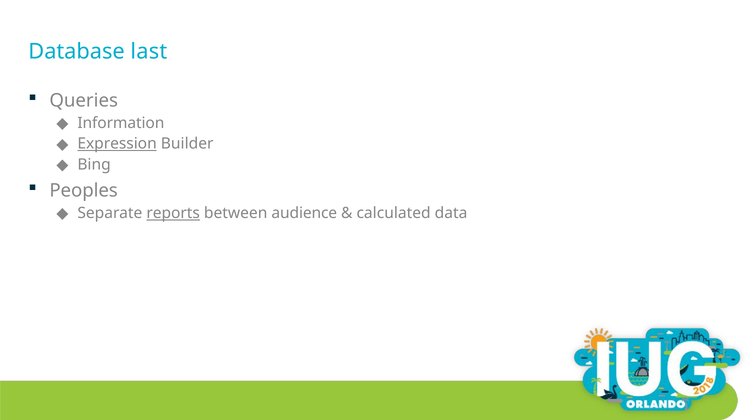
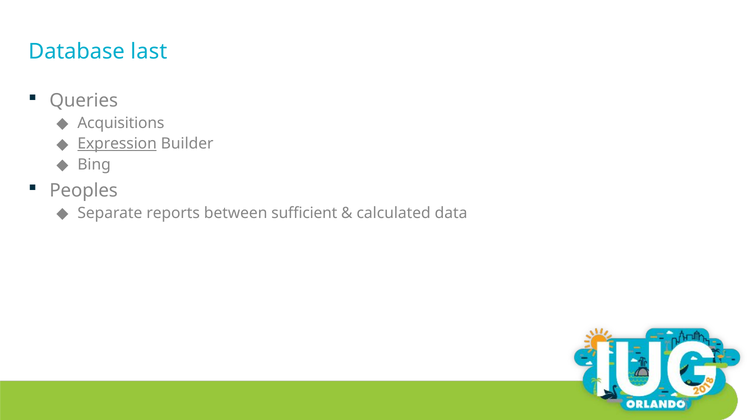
Information: Information -> Acquisitions
reports underline: present -> none
audience: audience -> sufficient
